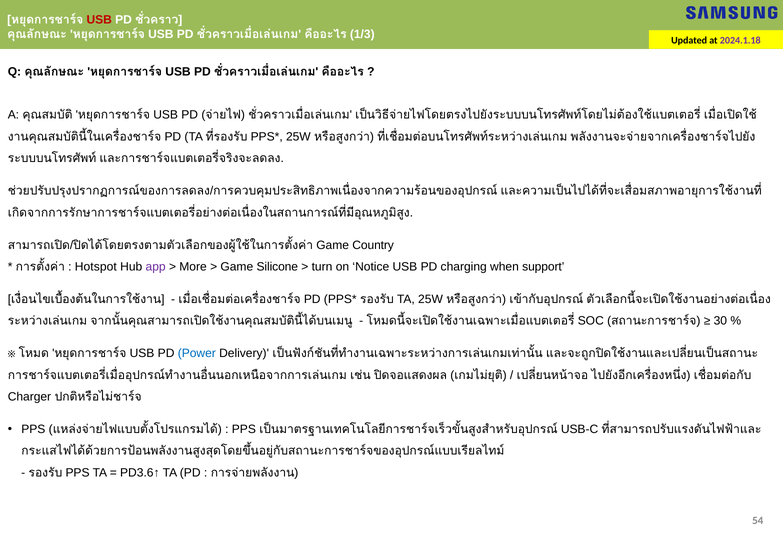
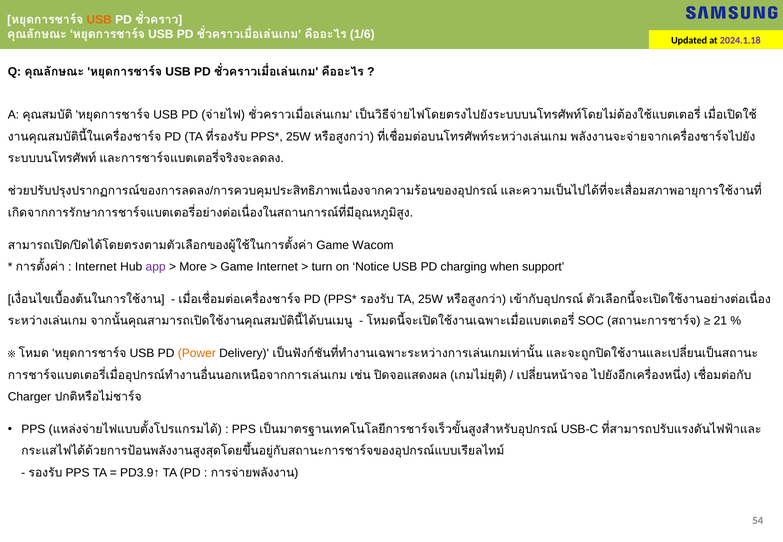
USB at (99, 20) colour: red -> orange
1/3: 1/3 -> 1/6
Country: Country -> Wacom
Hotspot at (96, 267): Hotspot -> Internet
Game Silicone: Silicone -> Internet
30: 30 -> 21
Power colour: blue -> orange
PD3.6↑: PD3.6↑ -> PD3.9↑
